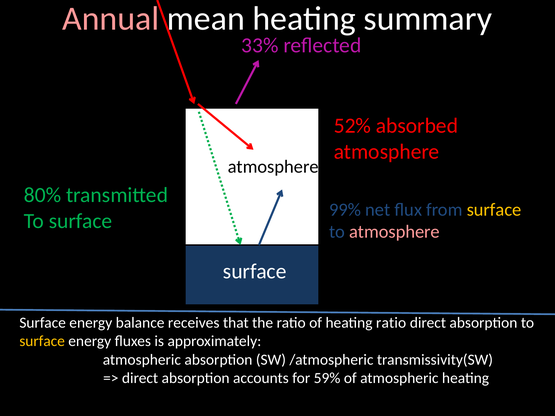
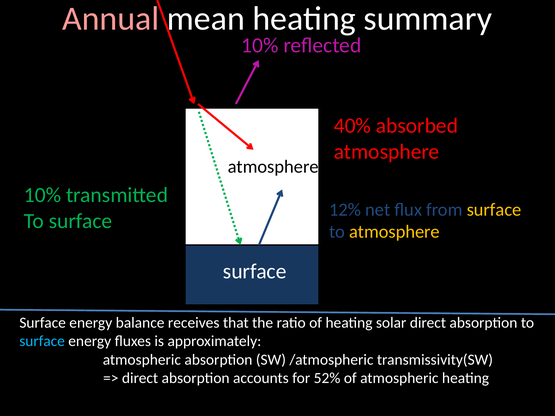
33% at (260, 46): 33% -> 10%
52%: 52% -> 40%
80% at (43, 195): 80% -> 10%
99%: 99% -> 12%
atmosphere at (394, 232) colour: pink -> yellow
heating ratio: ratio -> solar
surface at (42, 341) colour: yellow -> light blue
59%: 59% -> 52%
